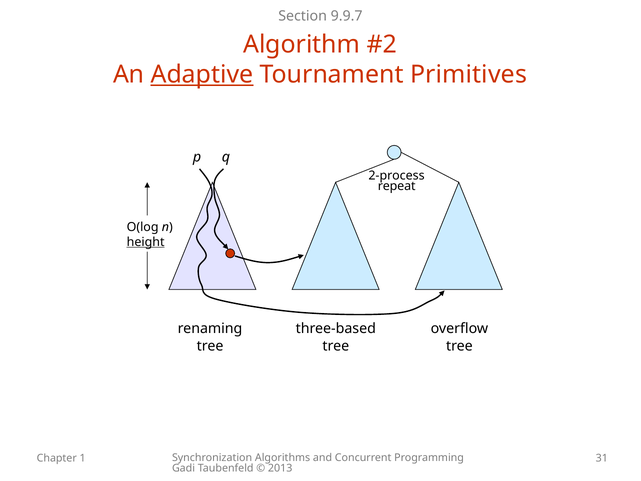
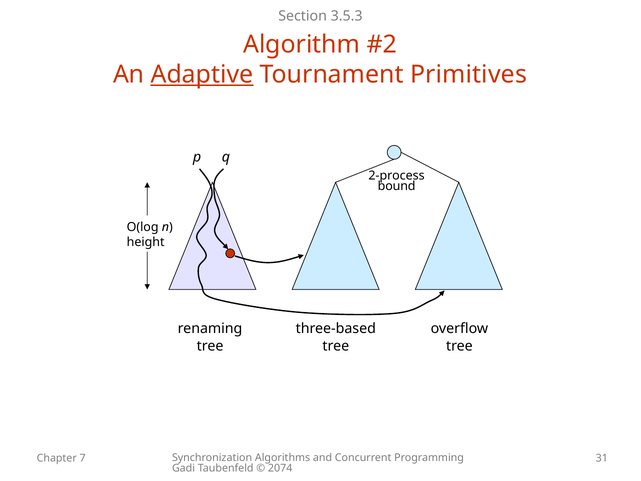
9.9.7: 9.9.7 -> 3.5.3
repeat: repeat -> bound
height underline: present -> none
1: 1 -> 7
2013: 2013 -> 2074
